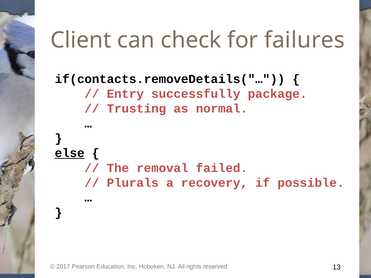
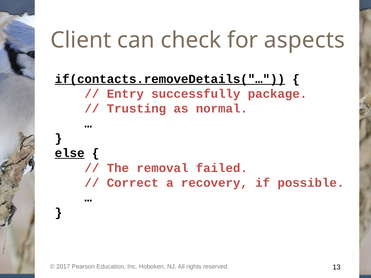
failures: failures -> aspects
if(contacts.removeDetails("… underline: none -> present
Plurals: Plurals -> Correct
